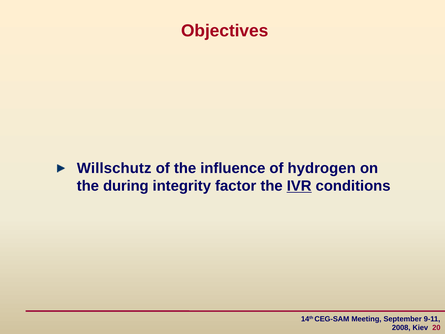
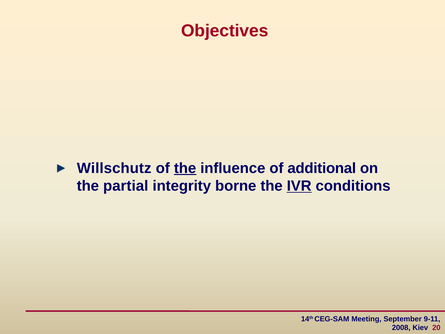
the at (185, 168) underline: none -> present
hydrogen: hydrogen -> additional
during: during -> partial
factor: factor -> borne
